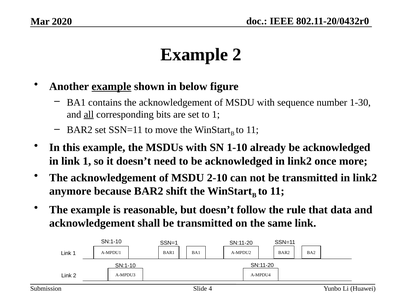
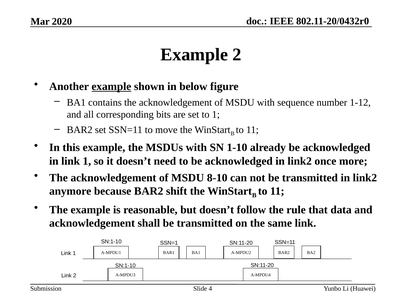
1-30: 1-30 -> 1-12
all underline: present -> none
2-10: 2-10 -> 8-10
